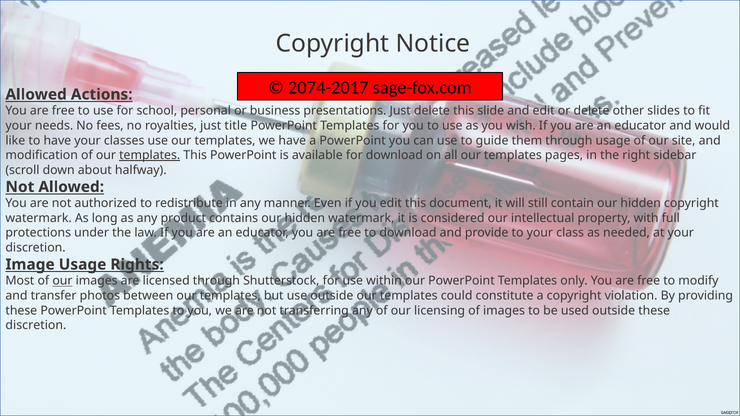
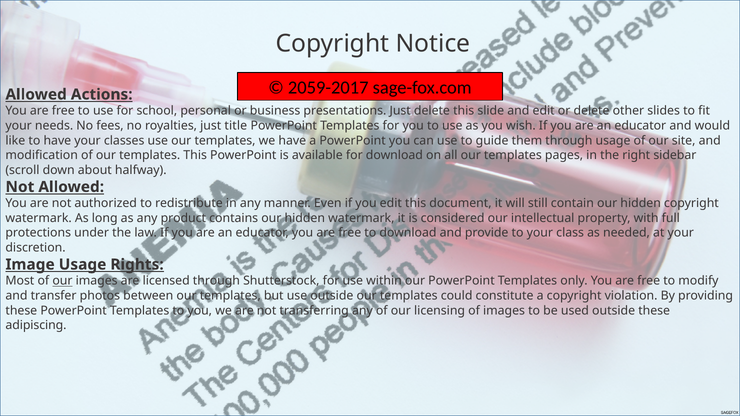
2074-2017: 2074-2017 -> 2059-2017
templates at (150, 155) underline: present -> none
discretion at (36, 325): discretion -> adipiscing
